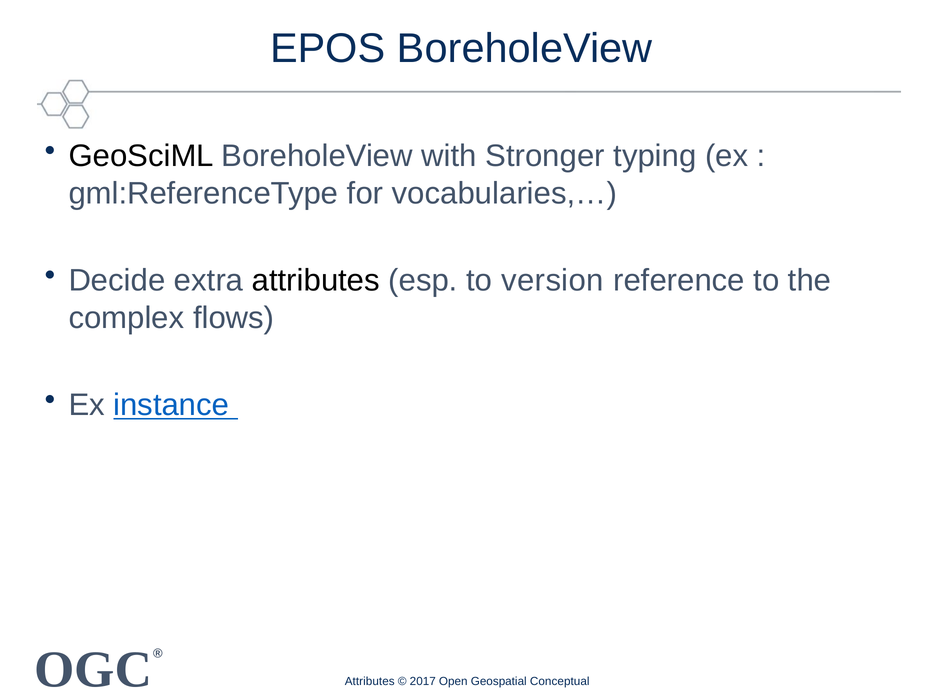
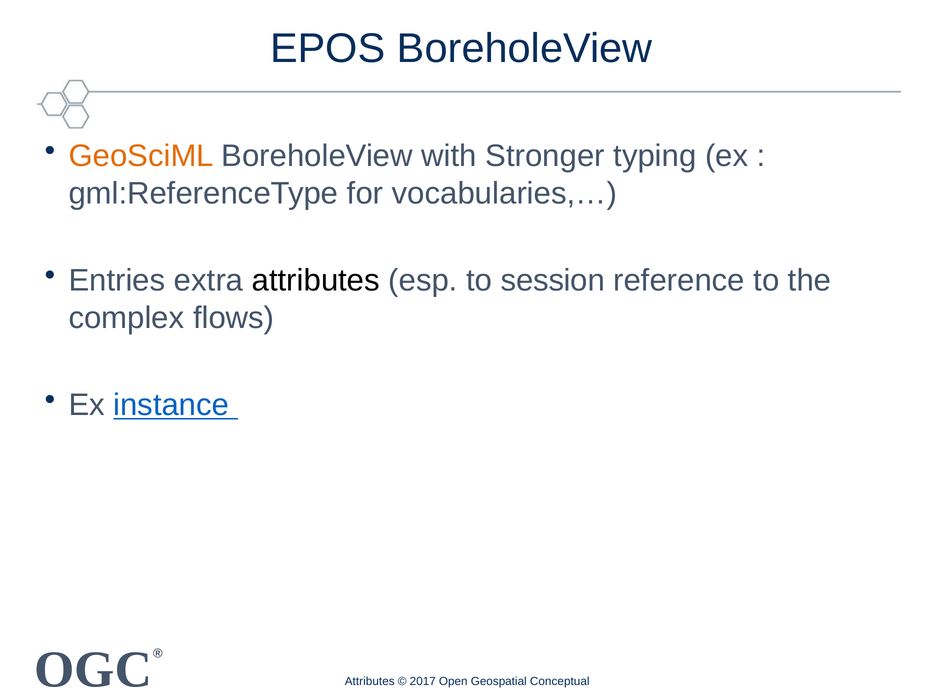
GeoSciML colour: black -> orange
Decide: Decide -> Entries
version: version -> session
